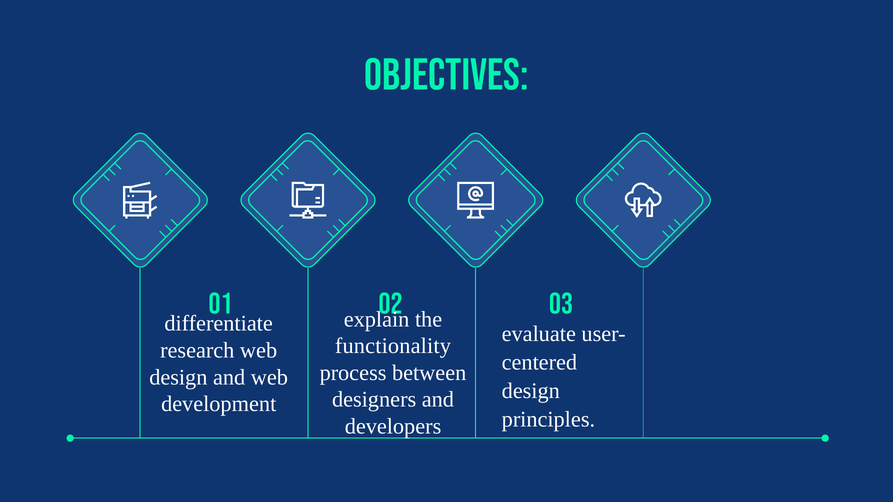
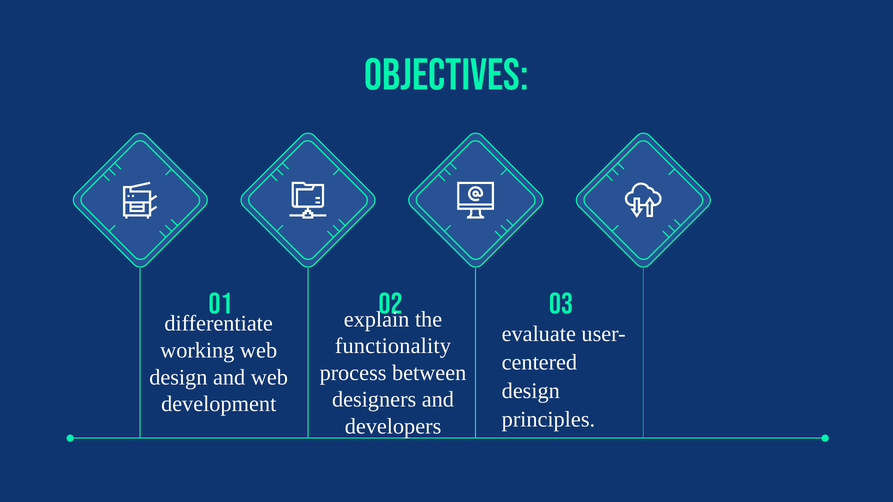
research: research -> working
